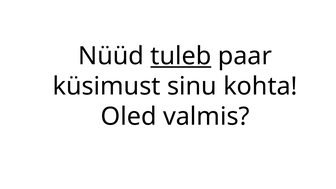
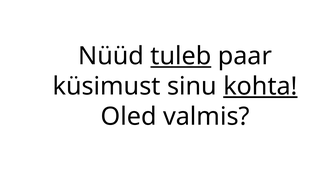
kohta underline: none -> present
